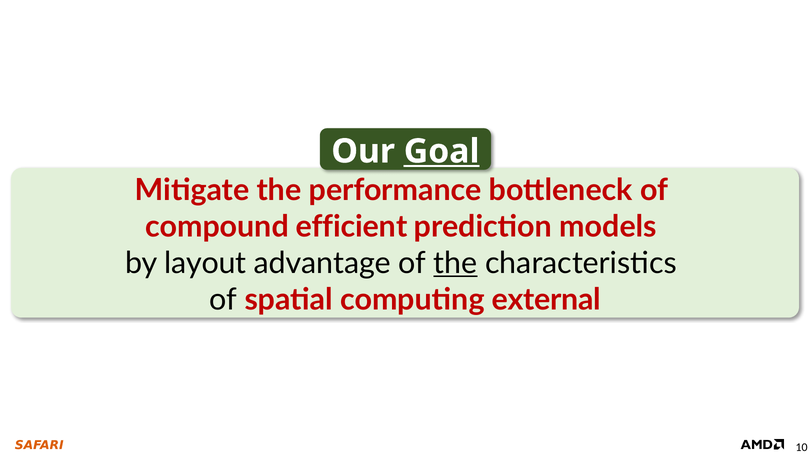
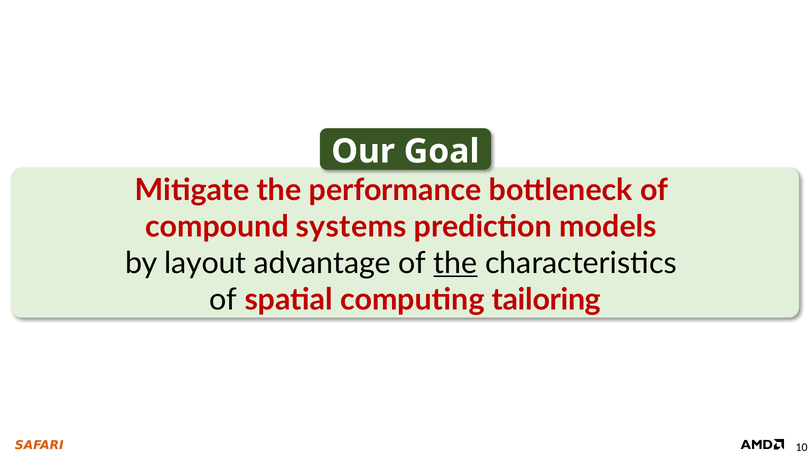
Goal underline: present -> none
efficient: efficient -> systems
external: external -> tailoring
